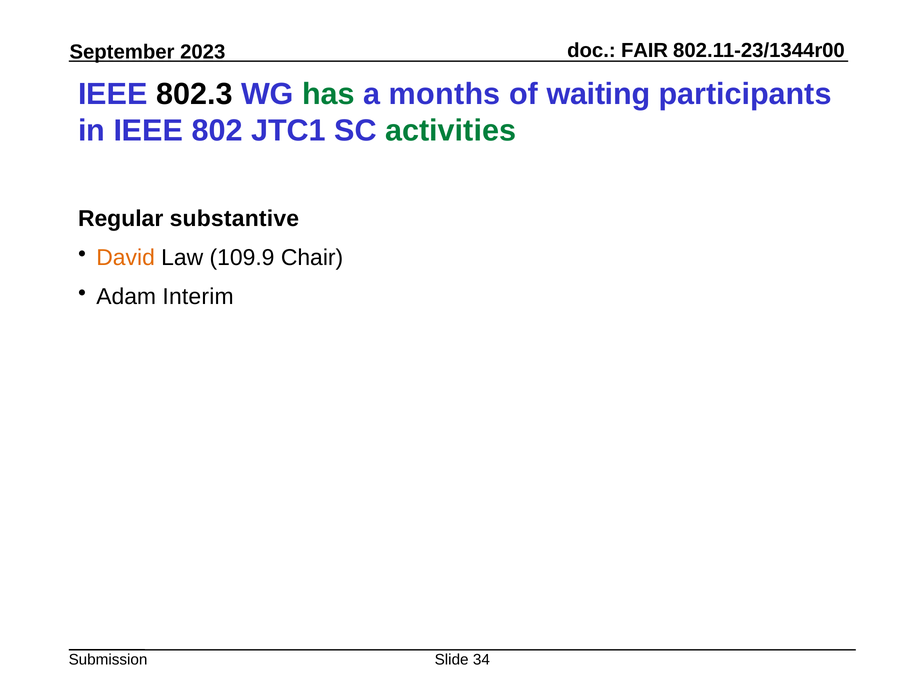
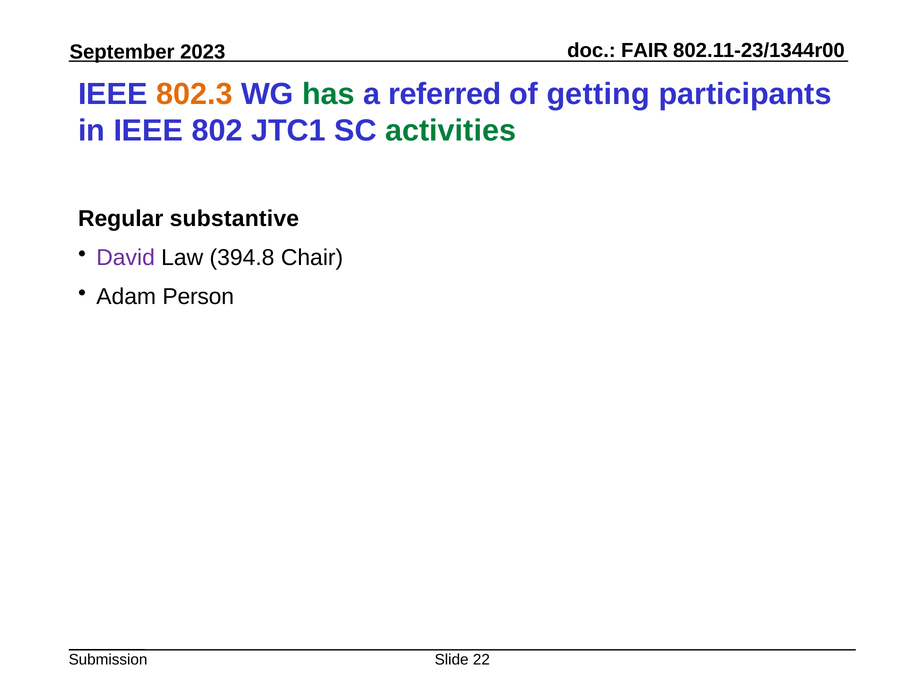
802.3 colour: black -> orange
months: months -> referred
waiting: waiting -> getting
David colour: orange -> purple
109.9: 109.9 -> 394.8
Interim: Interim -> Person
34: 34 -> 22
